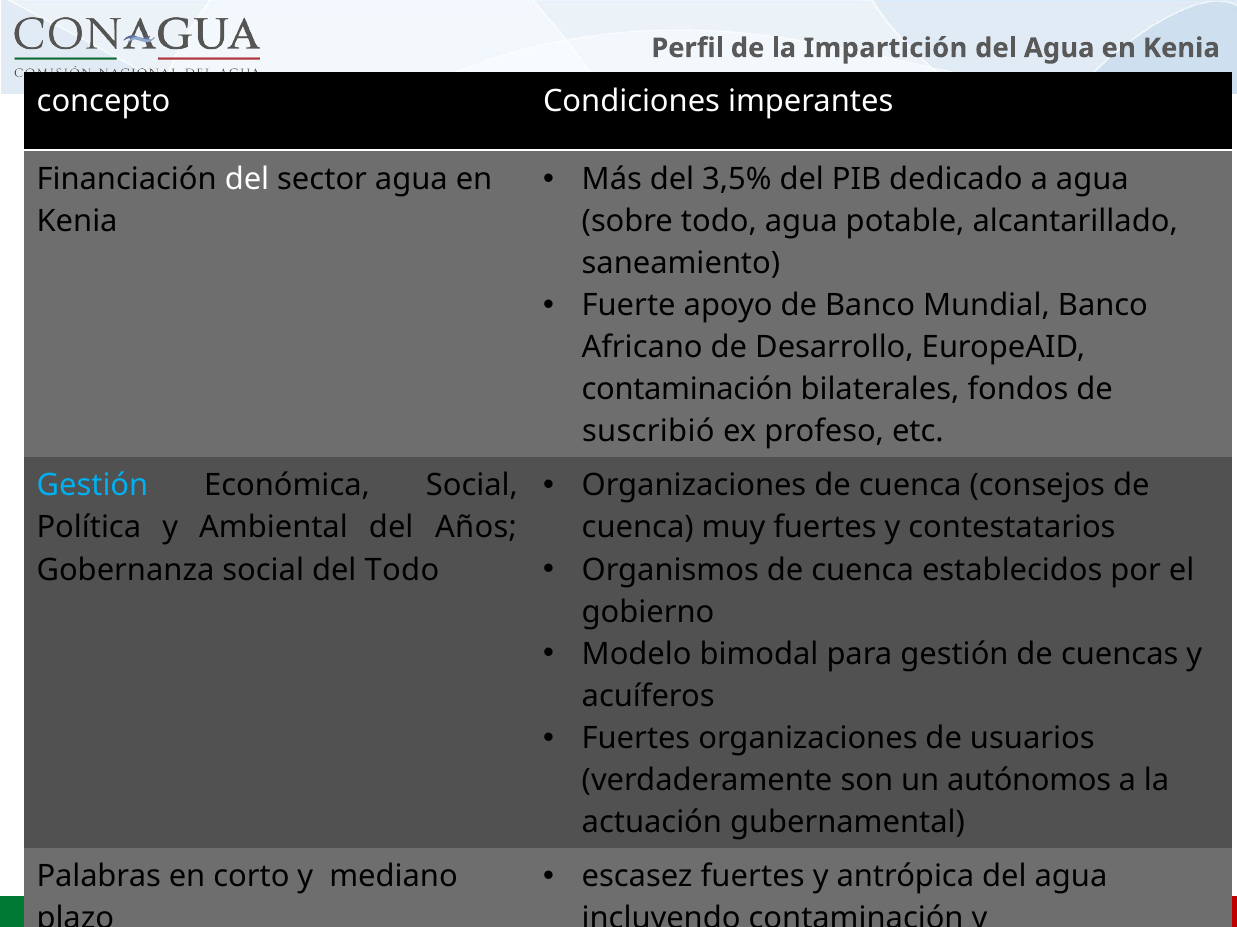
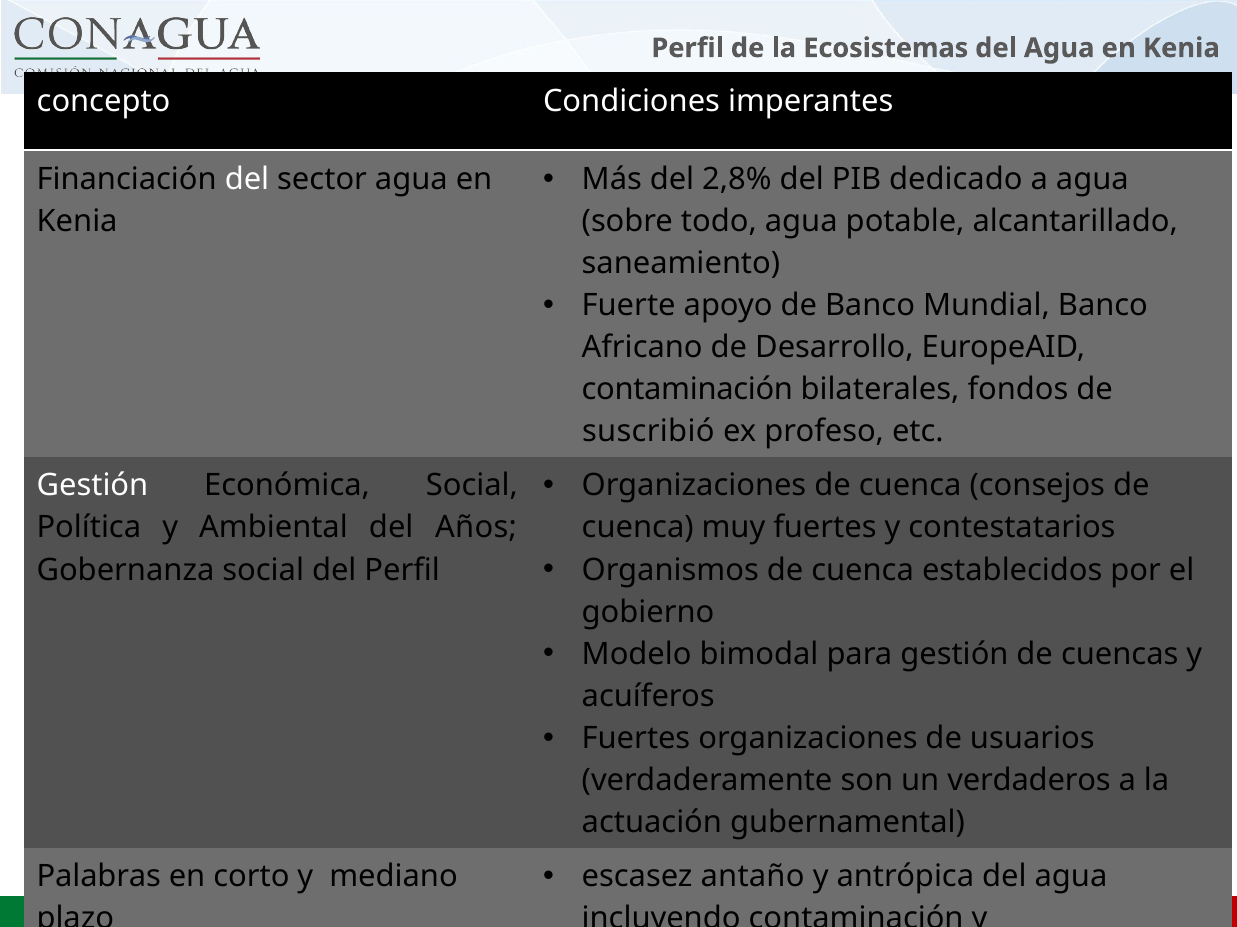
Impartición: Impartición -> Ecosistemas
3,5%: 3,5% -> 2,8%
Gestión at (92, 486) colour: light blue -> white
del Todo: Todo -> Perfil
autónomos: autónomos -> verdaderos
escasez fuertes: fuertes -> antaño
